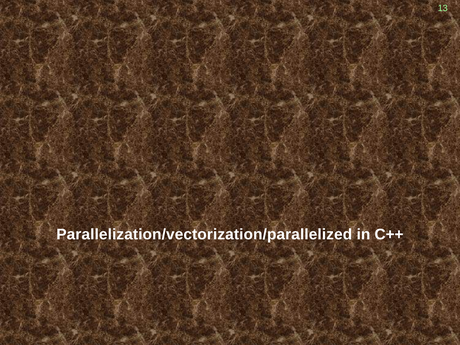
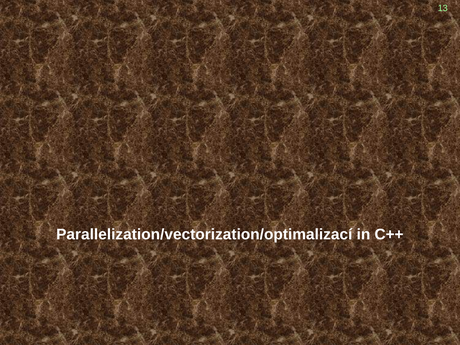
Parallelization/vectorization/parallelized: Parallelization/vectorization/parallelized -> Parallelization/vectorization/optimalizací
